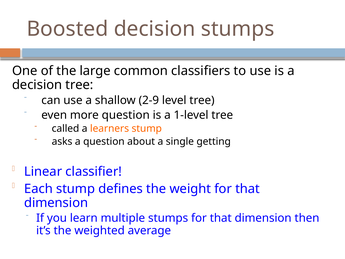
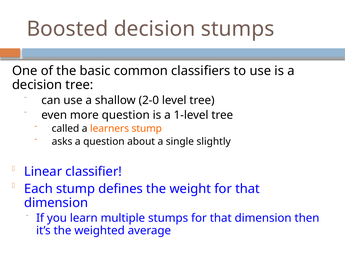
large: large -> basic
2-9: 2-9 -> 2-0
getting: getting -> slightly
